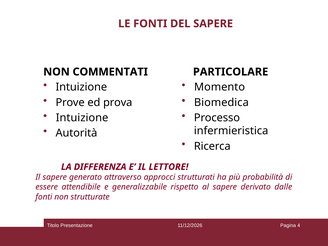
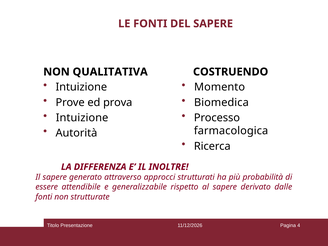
COMMENTATI: COMMENTATI -> QUALITATIVA
PARTICOLARE: PARTICOLARE -> COSTRUENDO
infermieristica: infermieristica -> farmacologica
LETTORE: LETTORE -> INOLTRE
